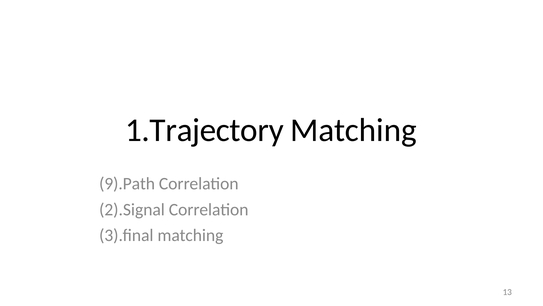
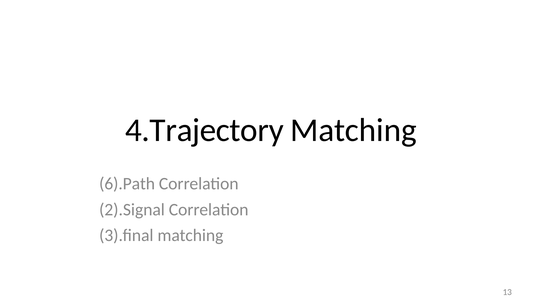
1.Trajectory: 1.Trajectory -> 4.Trajectory
9).Path: 9).Path -> 6).Path
